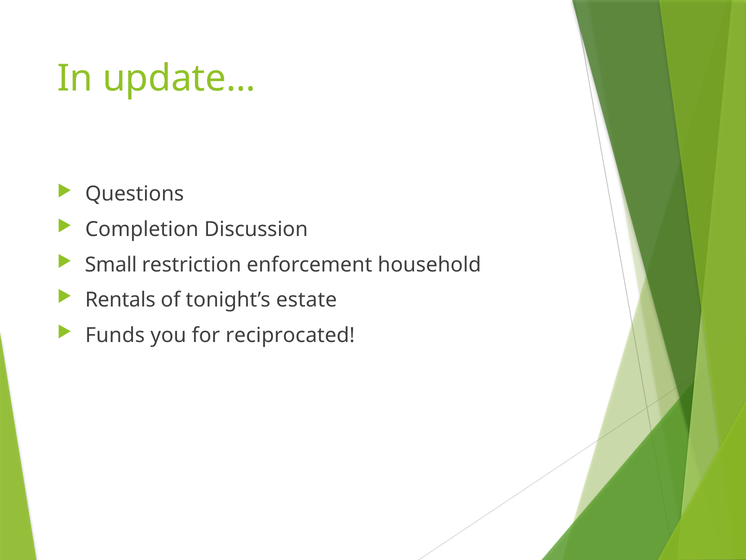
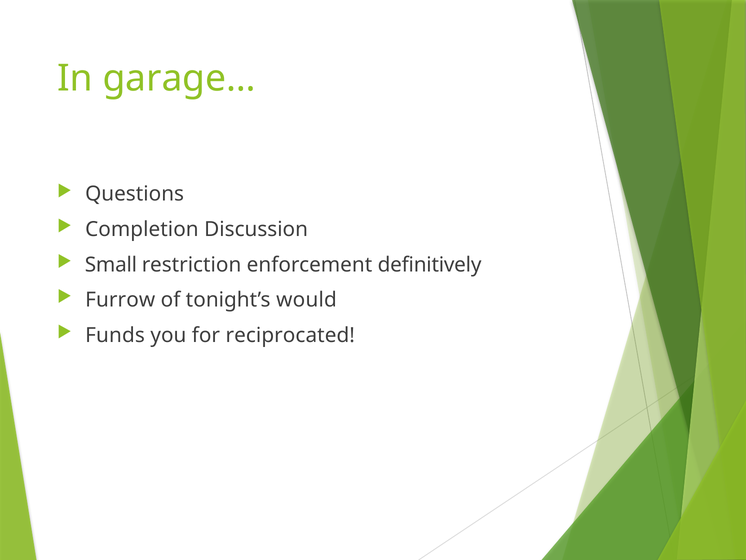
update…: update… -> garage…
household: household -> definitively
Rentals: Rentals -> Furrow
estate: estate -> would
